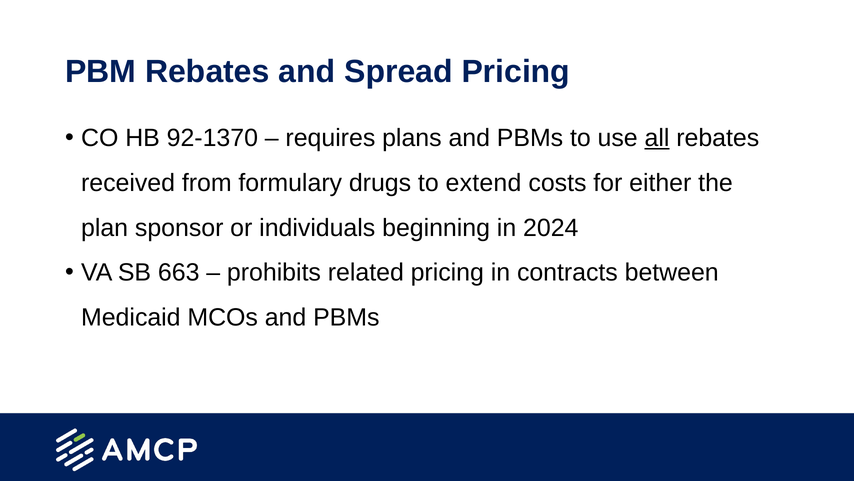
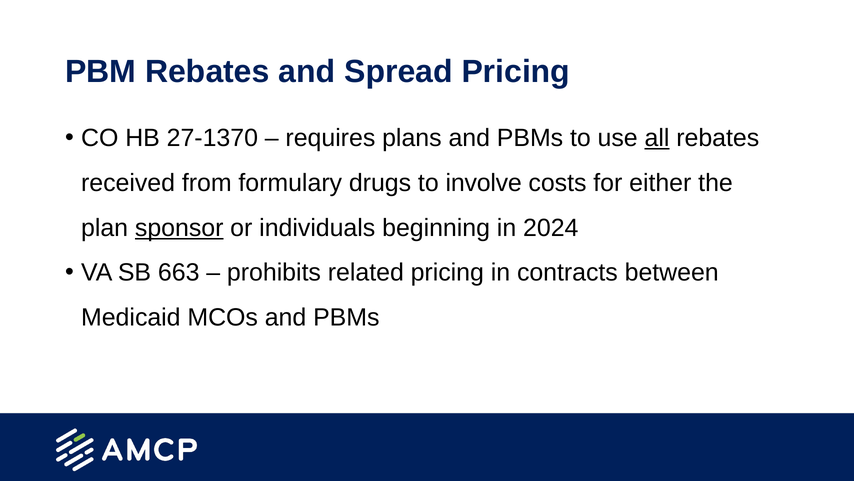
92-1370: 92-1370 -> 27-1370
extend: extend -> involve
sponsor underline: none -> present
